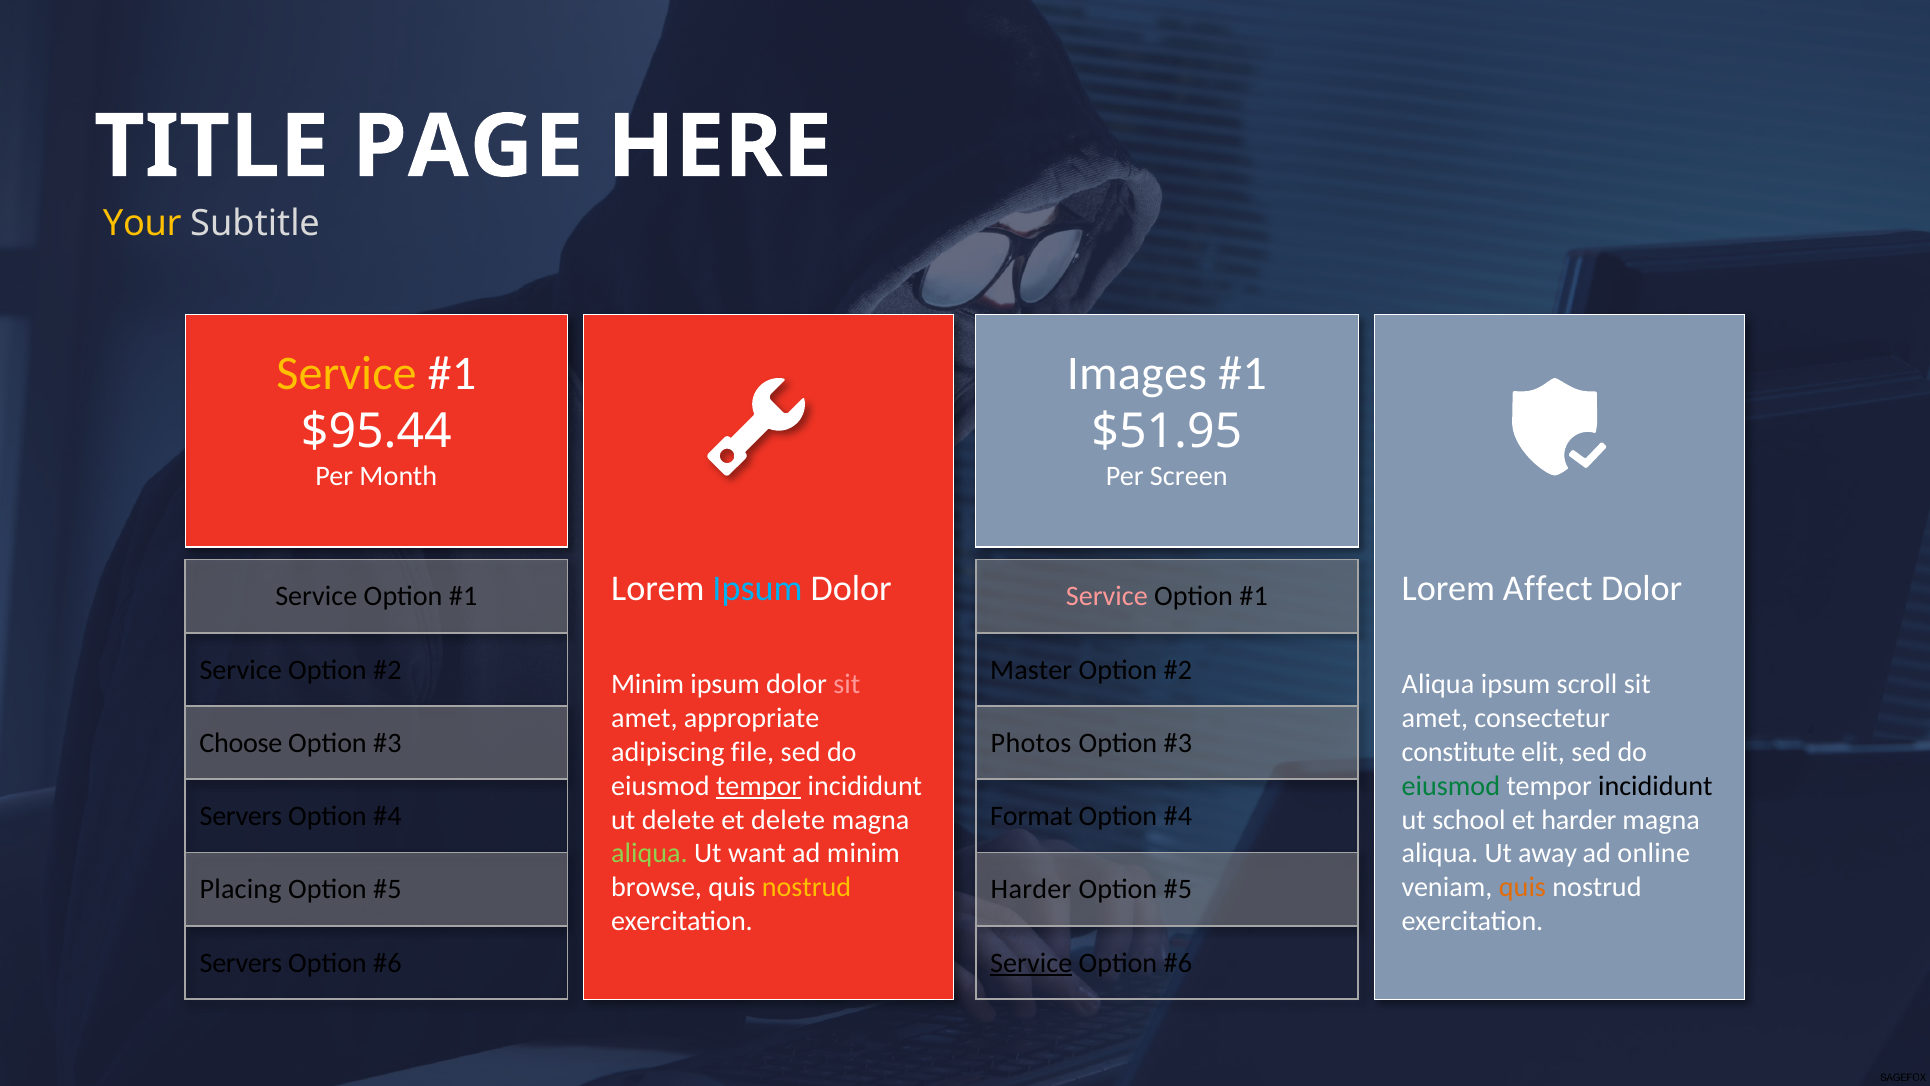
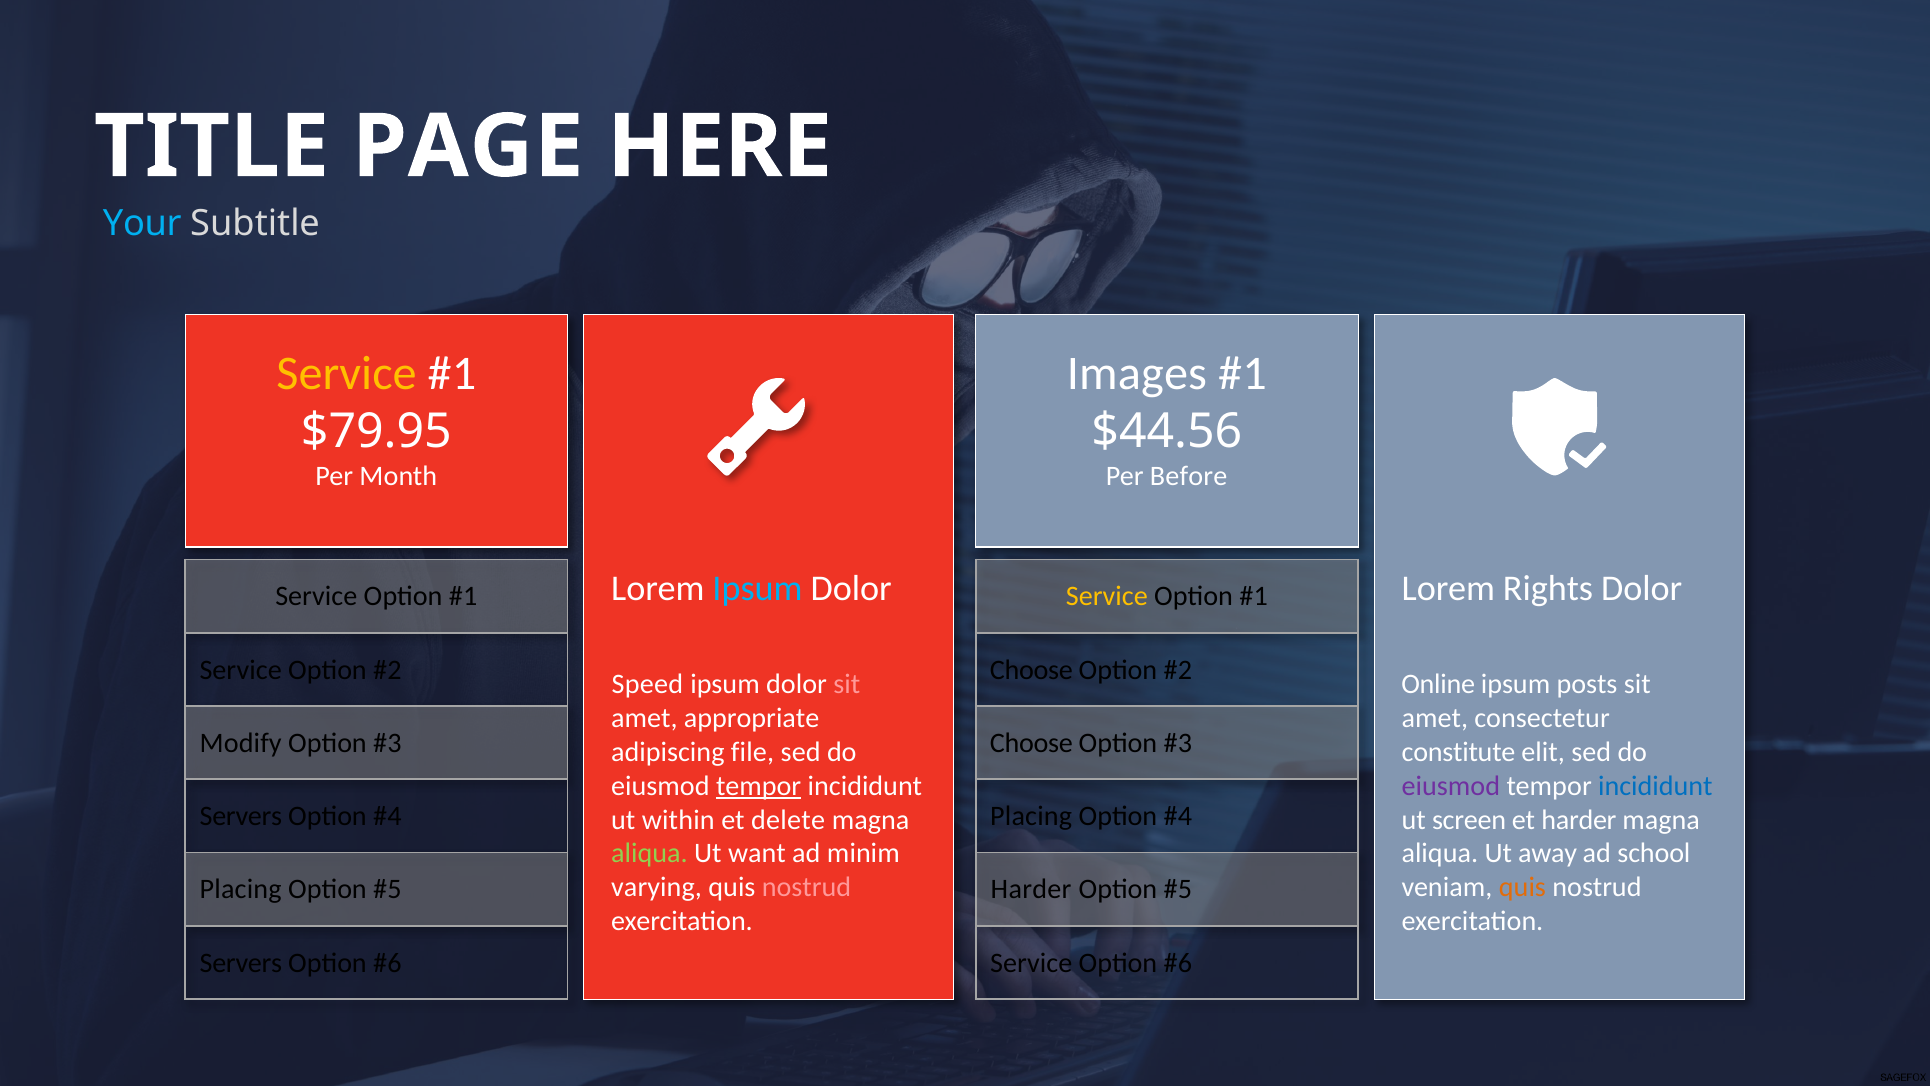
Your colour: yellow -> light blue
$95.44: $95.44 -> $79.95
$51.95: $51.95 -> $44.56
Screen: Screen -> Before
Affect: Affect -> Rights
Service at (1107, 596) colour: pink -> yellow
Master at (1031, 670): Master -> Choose
Minim at (648, 684): Minim -> Speed
Aliqua at (1438, 684): Aliqua -> Online
scroll: scroll -> posts
Choose: Choose -> Modify
Photos at (1031, 743): Photos -> Choose
eiusmod at (1451, 786) colour: green -> purple
incididunt at (1655, 786) colour: black -> blue
Format at (1031, 816): Format -> Placing
ut delete: delete -> within
school: school -> screen
online: online -> school
browse: browse -> varying
nostrud at (807, 887) colour: yellow -> pink
Service at (1031, 962) underline: present -> none
